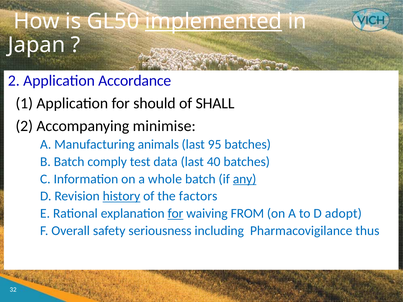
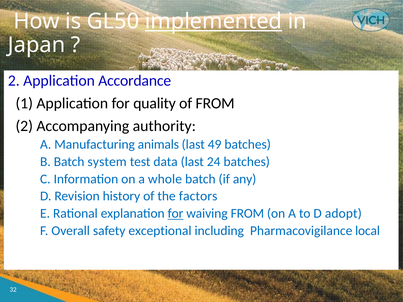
should: should -> quality
of SHALL: SHALL -> FROM
minimise: minimise -> authority
95: 95 -> 49
comply: comply -> system
40: 40 -> 24
any underline: present -> none
history underline: present -> none
seriousness: seriousness -> exceptional
thus: thus -> local
